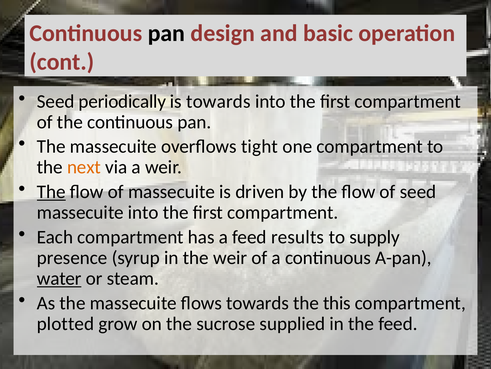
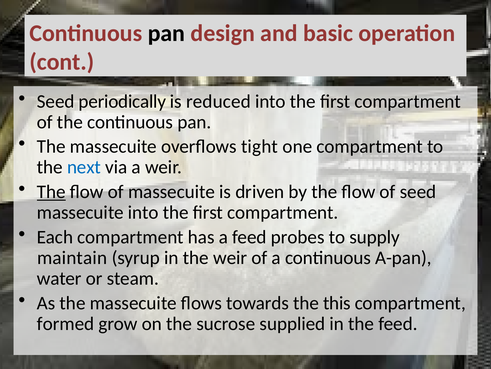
is towards: towards -> reduced
next colour: orange -> blue
results: results -> probes
presence: presence -> maintain
water underline: present -> none
plotted: plotted -> formed
